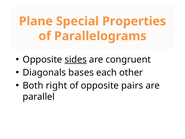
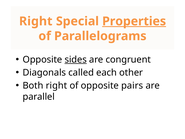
Plane at (36, 21): Plane -> Right
Properties underline: none -> present
bases: bases -> called
